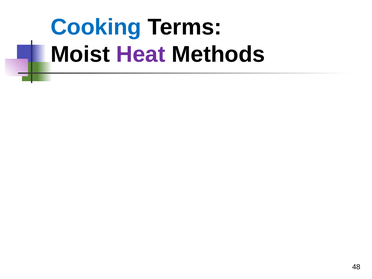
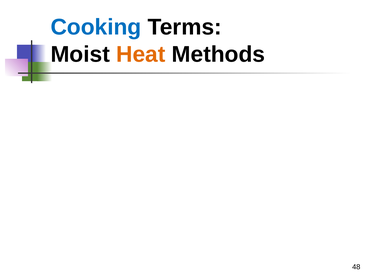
Heat colour: purple -> orange
